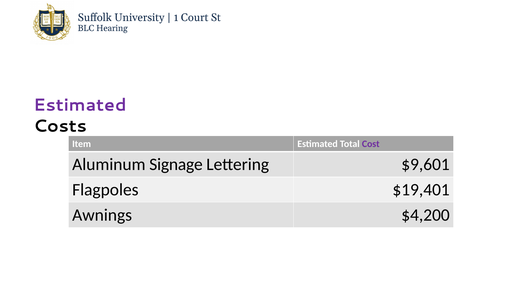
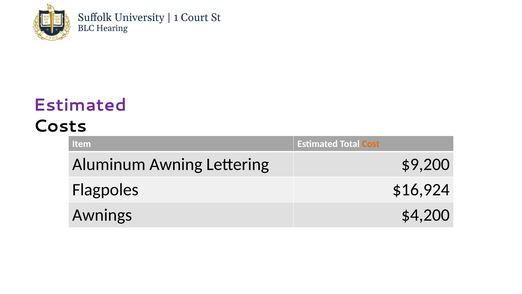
Cost colour: purple -> orange
Signage: Signage -> Awning
$9,601: $9,601 -> $9,200
$19,401: $19,401 -> $16,924
